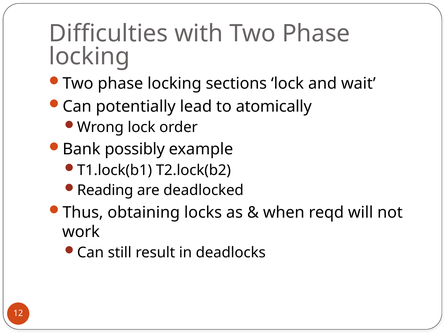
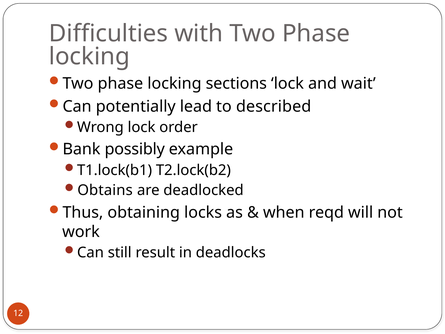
atomically: atomically -> described
Reading: Reading -> Obtains
